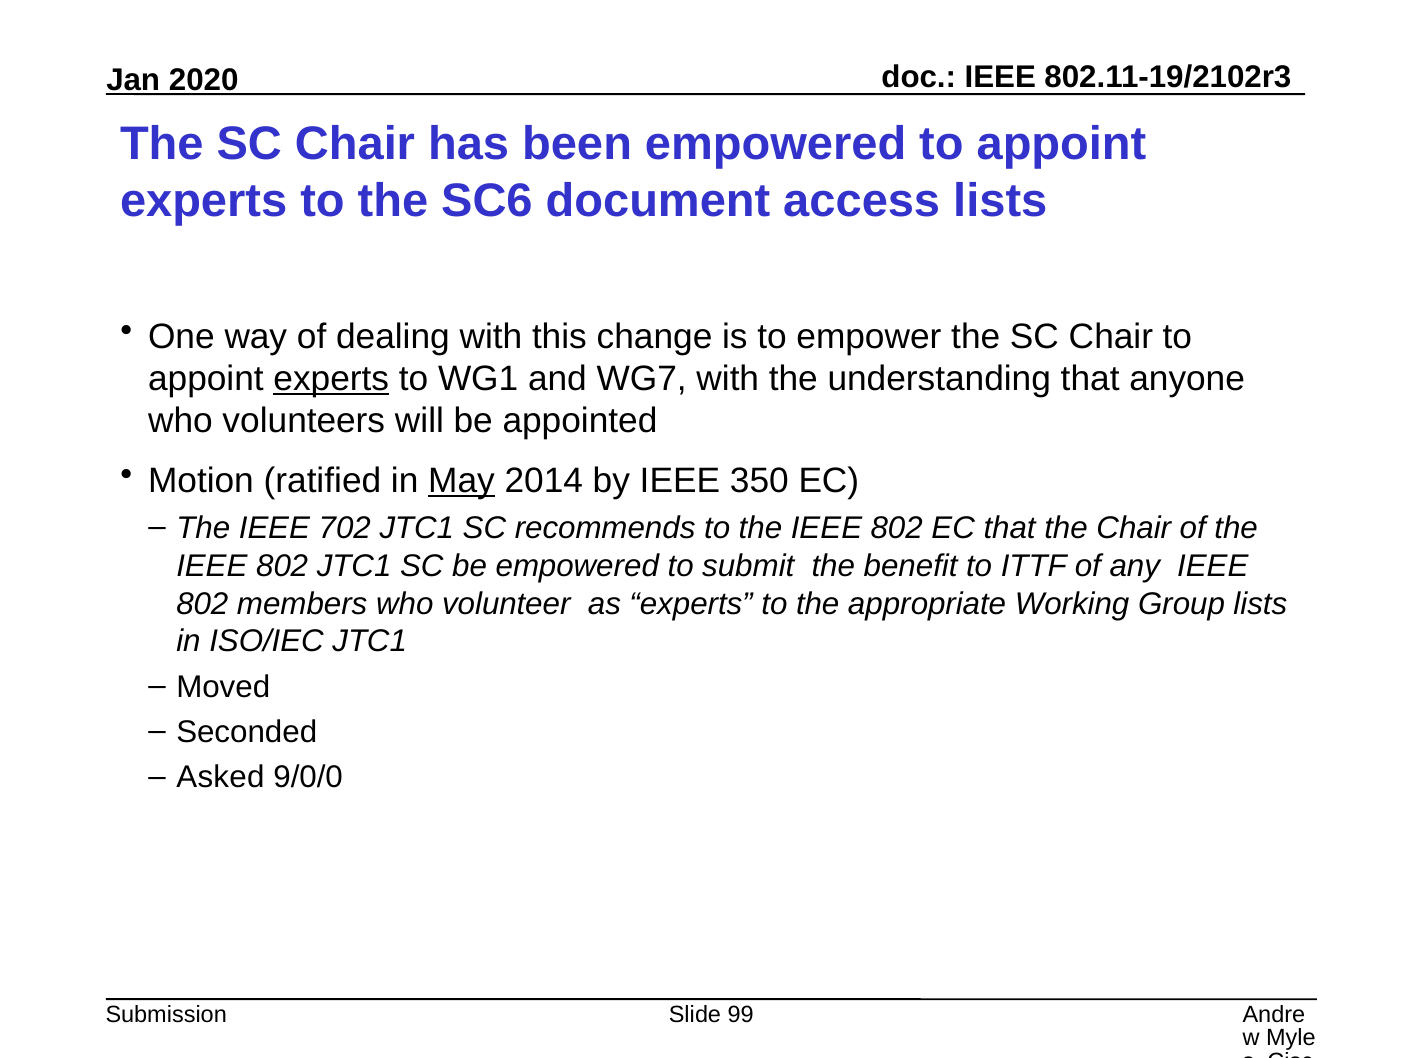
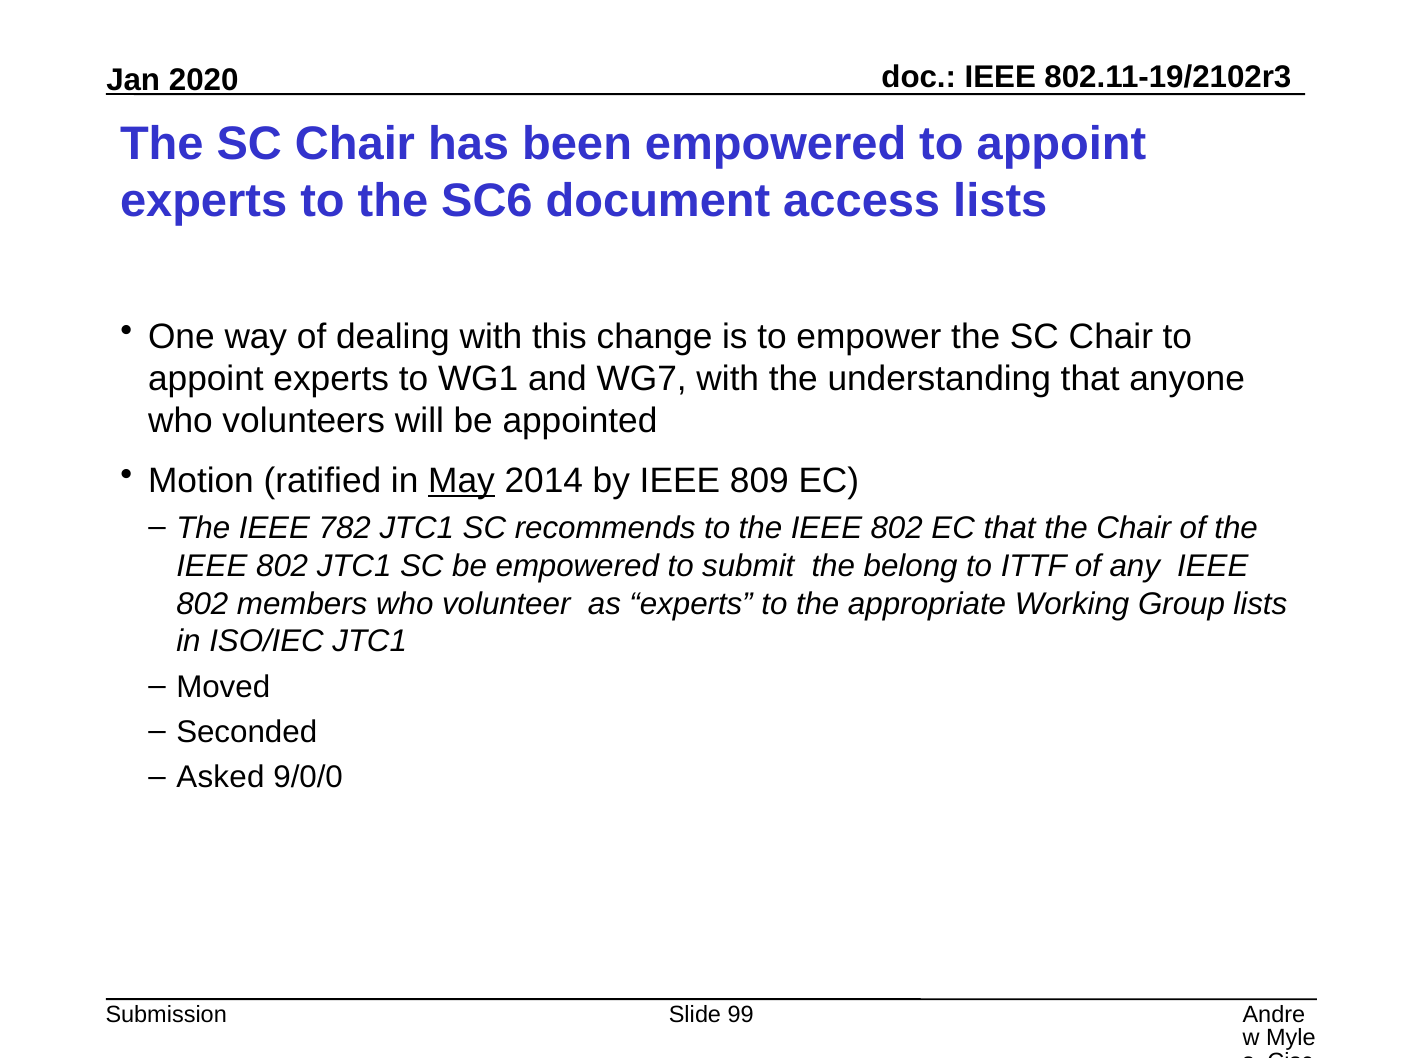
experts at (331, 379) underline: present -> none
350: 350 -> 809
702: 702 -> 782
benefit: benefit -> belong
